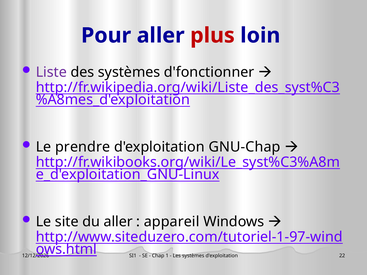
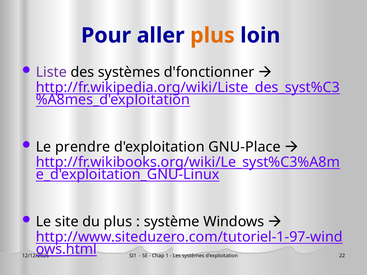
plus at (212, 36) colour: red -> orange
GNU-Chap: GNU-Chap -> GNU-Place
du aller: aller -> plus
appareil: appareil -> système
